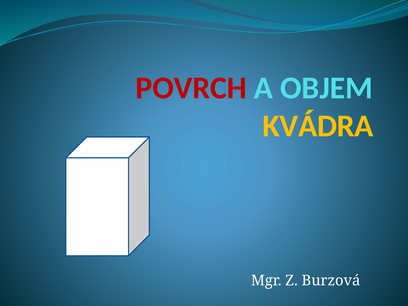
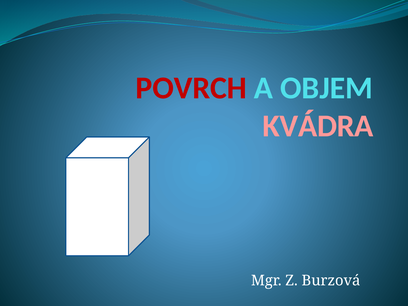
KVÁDRA colour: yellow -> pink
